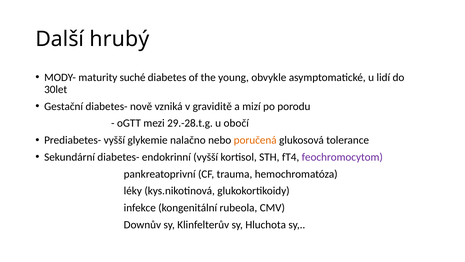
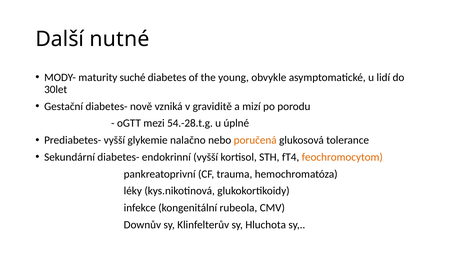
hrubý: hrubý -> nutné
29.-28.t.g: 29.-28.t.g -> 54.-28.t.g
obočí: obočí -> úplné
feochromocytom colour: purple -> orange
